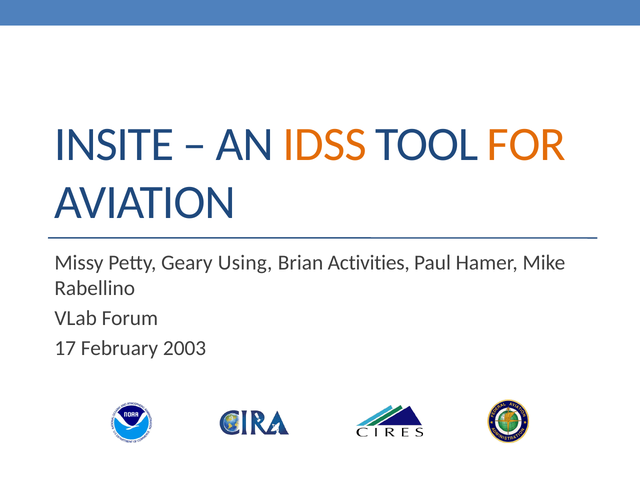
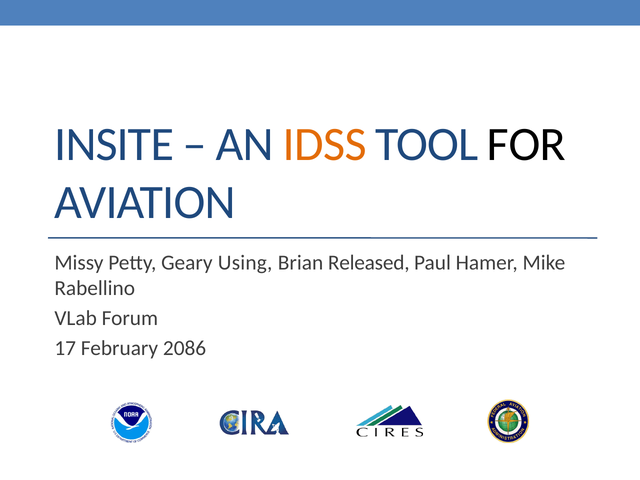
FOR colour: orange -> black
Activities: Activities -> Released
2003: 2003 -> 2086
